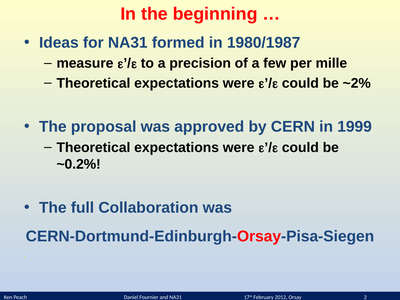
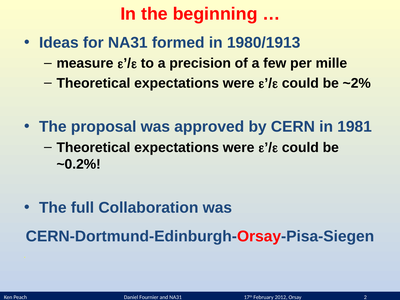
1980/1987: 1980/1987 -> 1980/1913
1999: 1999 -> 1981
